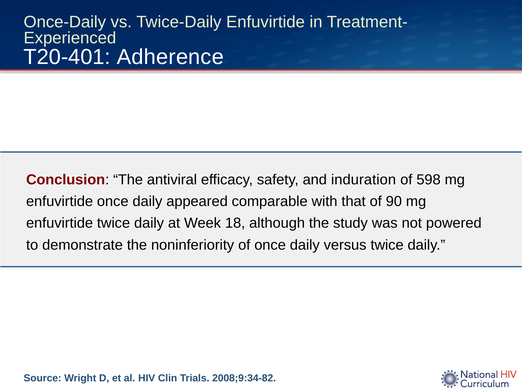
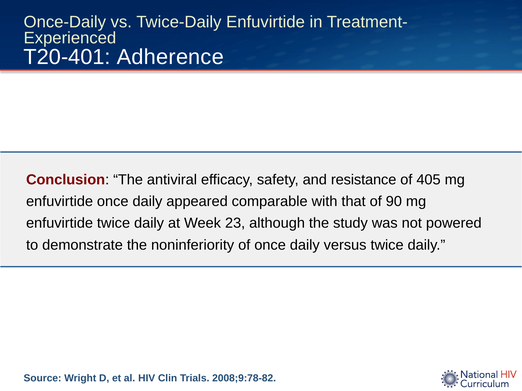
induration: induration -> resistance
598: 598 -> 405
18: 18 -> 23
2008;9:34-82: 2008;9:34-82 -> 2008;9:78-82
